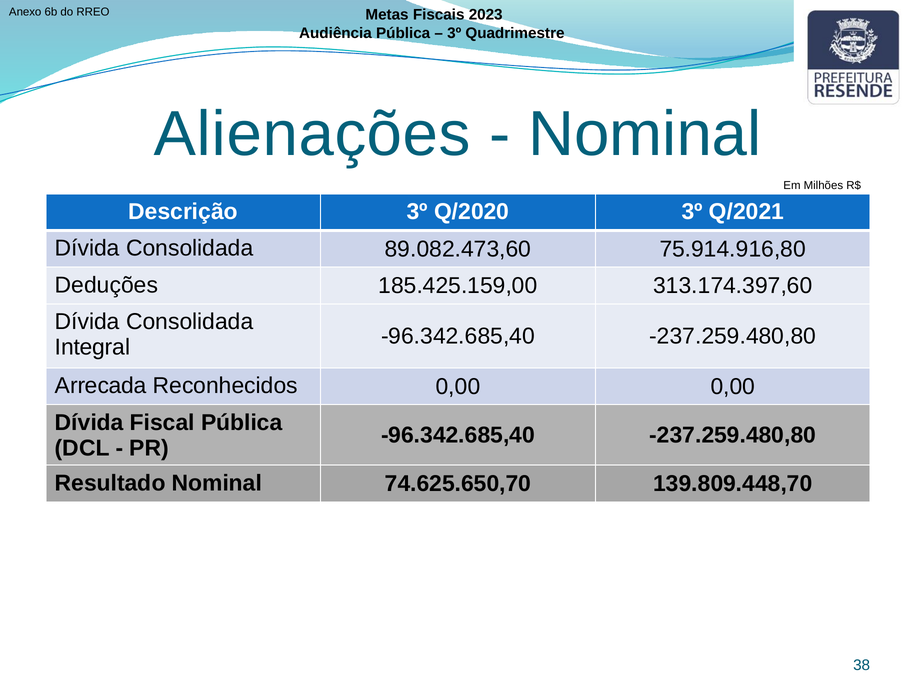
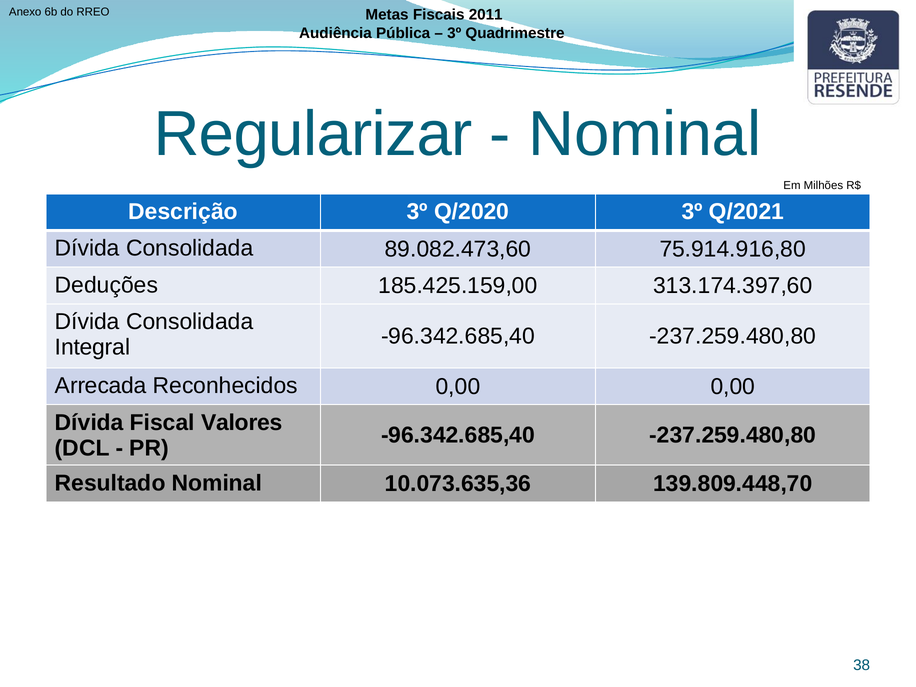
2023: 2023 -> 2011
Alienações: Alienações -> Regularizar
Fiscal Pública: Pública -> Valores
74.625.650,70: 74.625.650,70 -> 10.073.635,36
